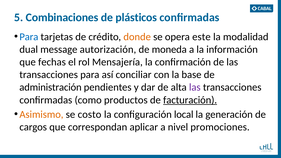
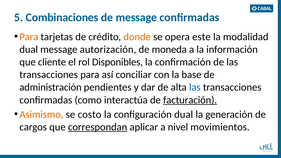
de plásticos: plásticos -> message
Para at (29, 37) colour: blue -> orange
fechas: fechas -> cliente
Mensajería: Mensajería -> Disponibles
las at (195, 87) colour: purple -> blue
productos: productos -> interactúa
configuración local: local -> dual
correspondan underline: none -> present
promociones: promociones -> movimientos
